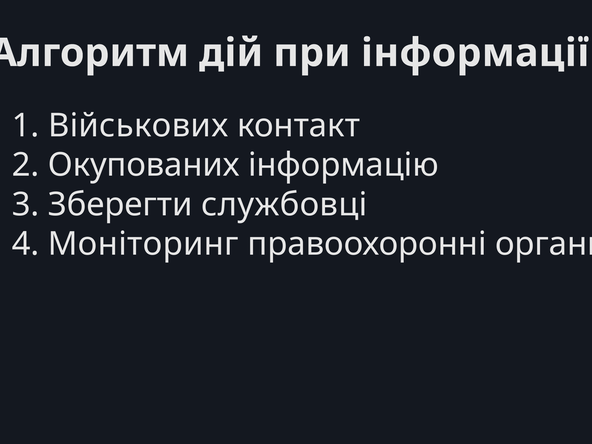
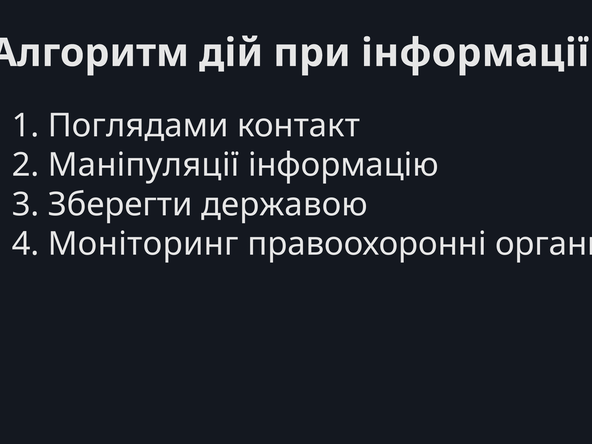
Військових: Військових -> Поглядами
Окупованих: Окупованих -> Маніпуляції
службовці: службовці -> державою
